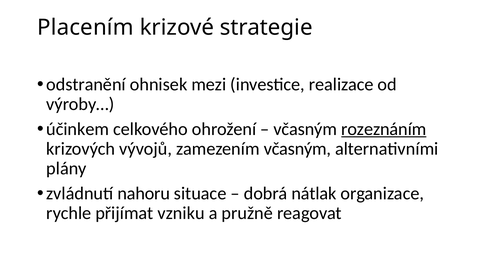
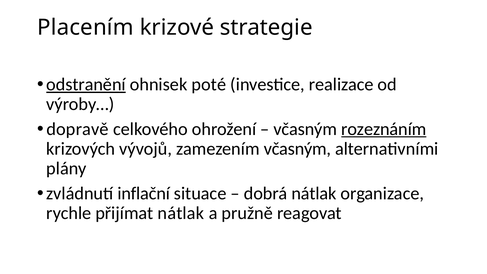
odstranění underline: none -> present
mezi: mezi -> poté
účinkem: účinkem -> dopravě
nahoru: nahoru -> inflační
přijímat vzniku: vzniku -> nátlak
